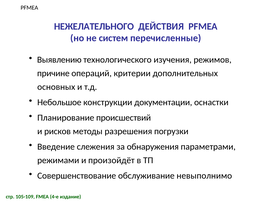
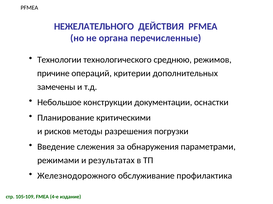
систем: систем -> органа
Выявлению: Выявлению -> Технологии
изучения: изучения -> среднюю
основных: основных -> замечены
происшествий: происшествий -> критическими
произойдёт: произойдёт -> результатах
Совершенствование: Совершенствование -> Железнодорожного
невыполнимо: невыполнимо -> профилактика
